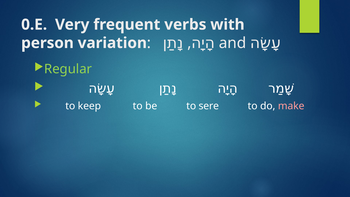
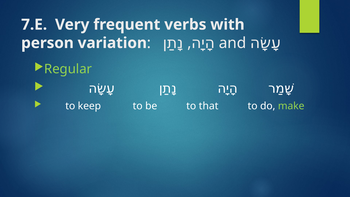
0.E: 0.E -> 7.E
sere: sere -> that
make colour: pink -> light green
